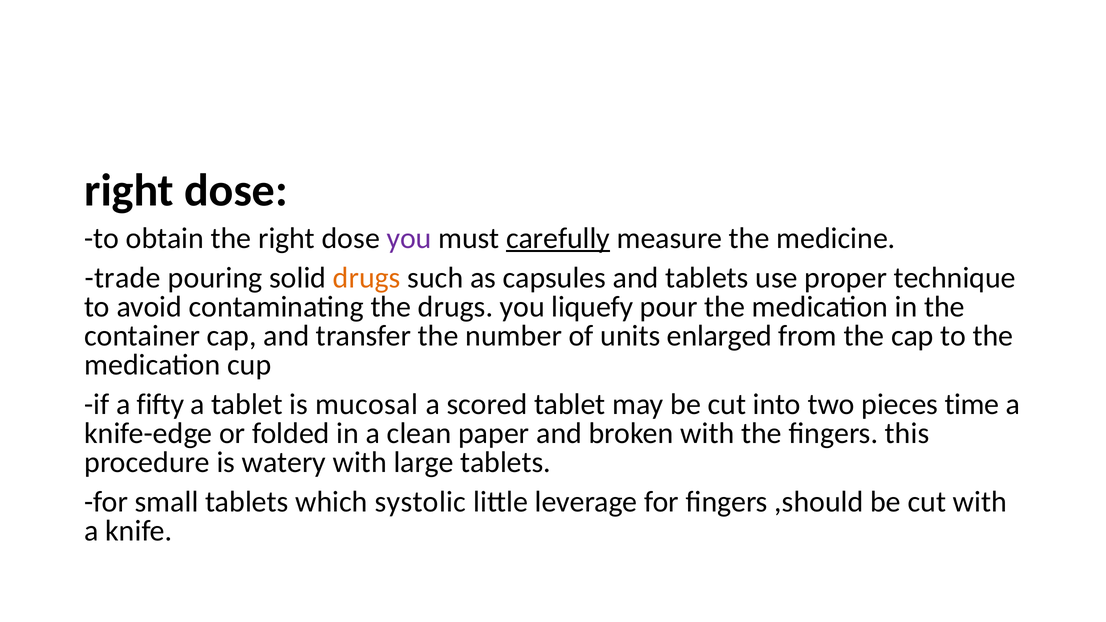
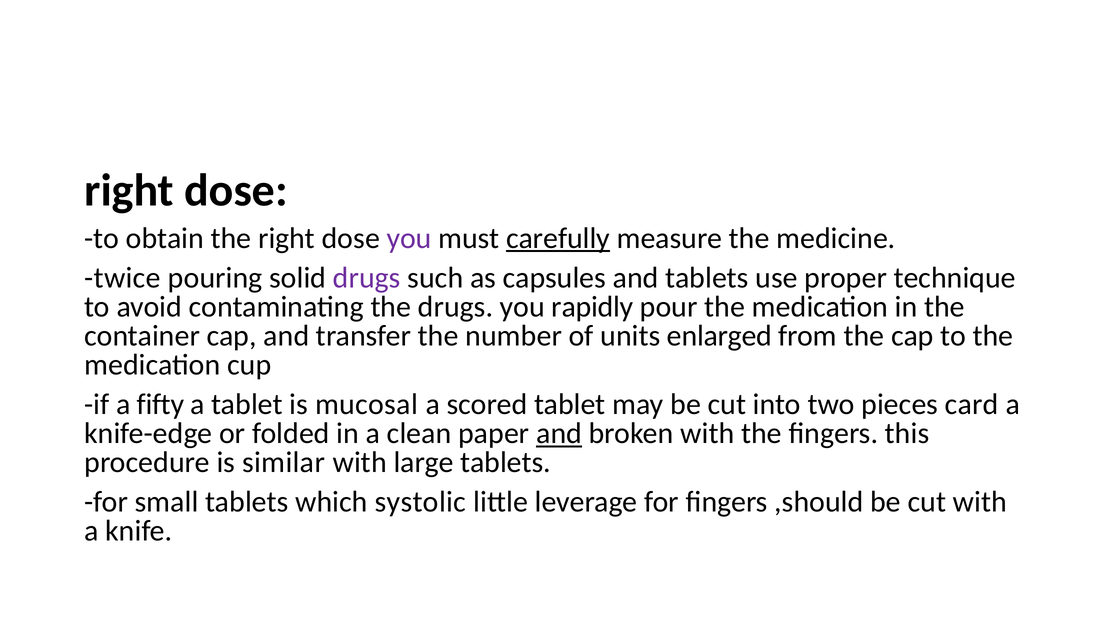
trade: trade -> twice
drugs at (367, 278) colour: orange -> purple
liquefy: liquefy -> rapidly
time: time -> card
and at (559, 434) underline: none -> present
watery: watery -> similar
